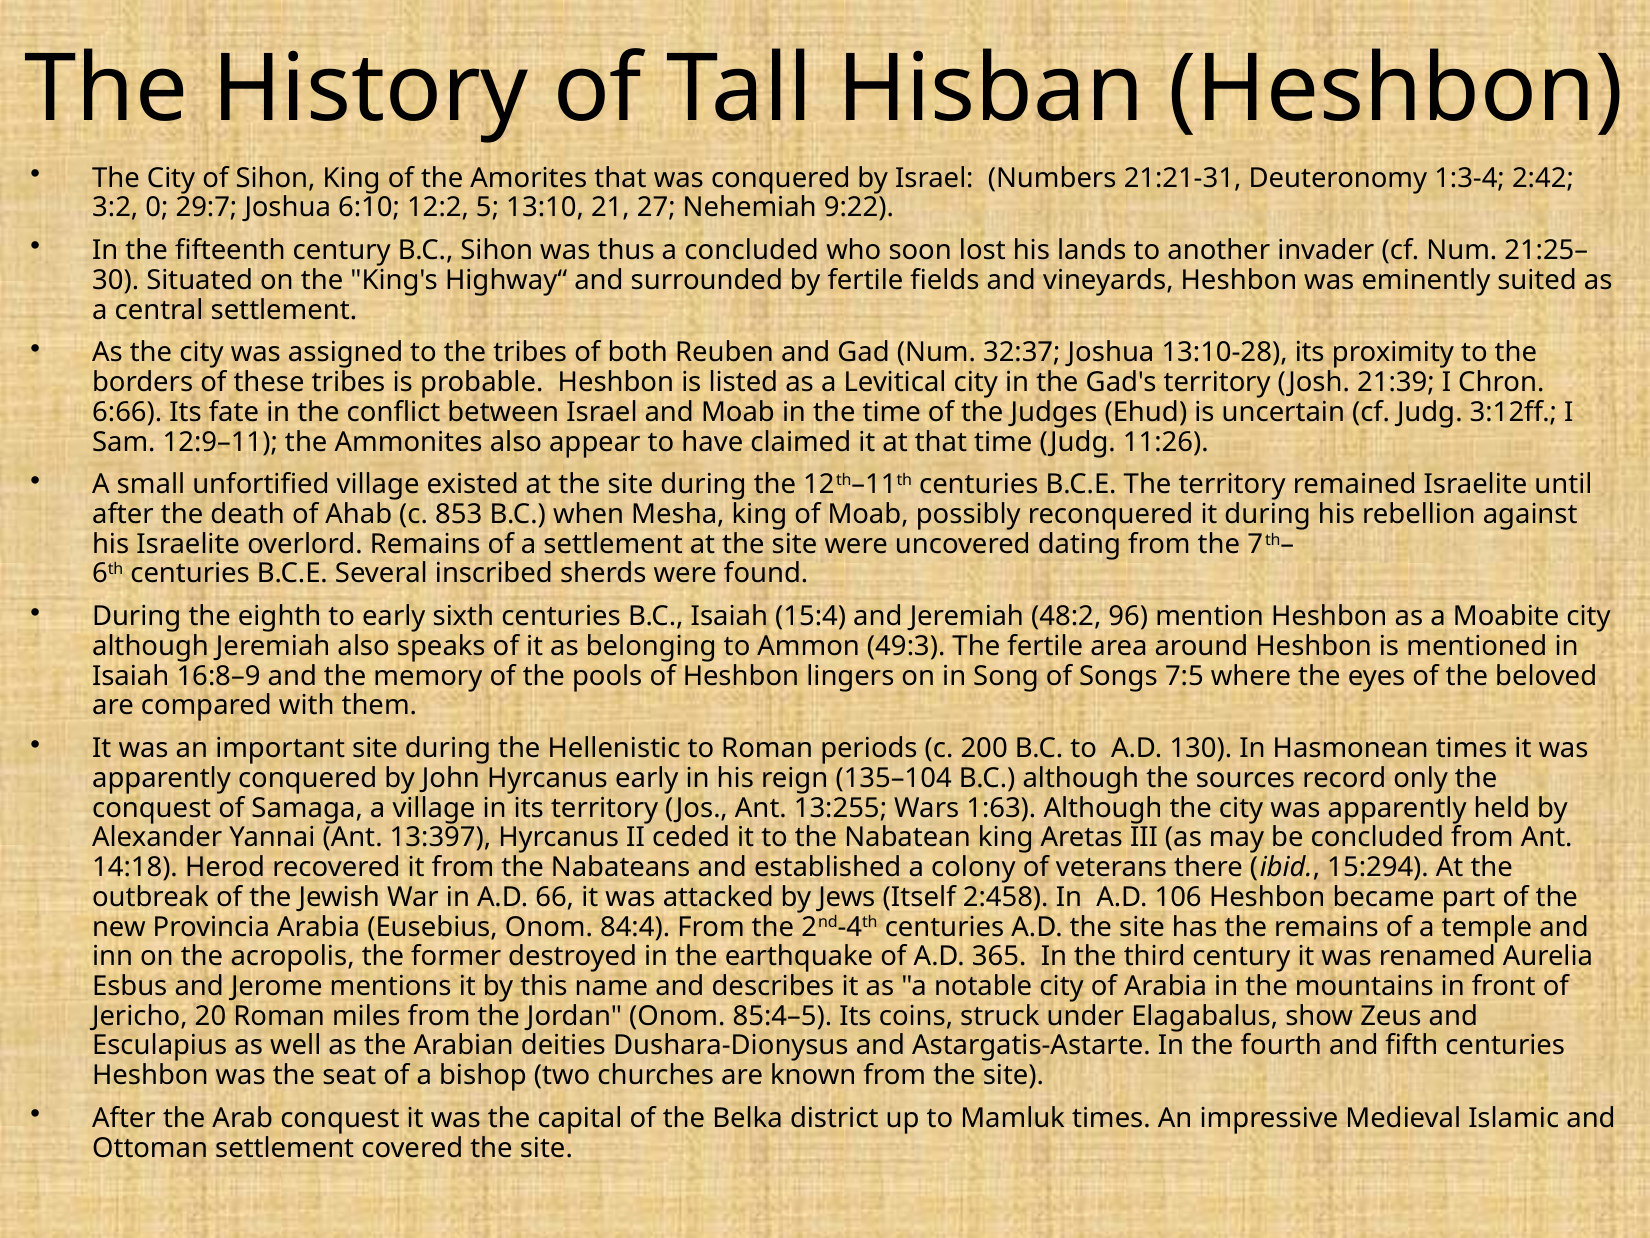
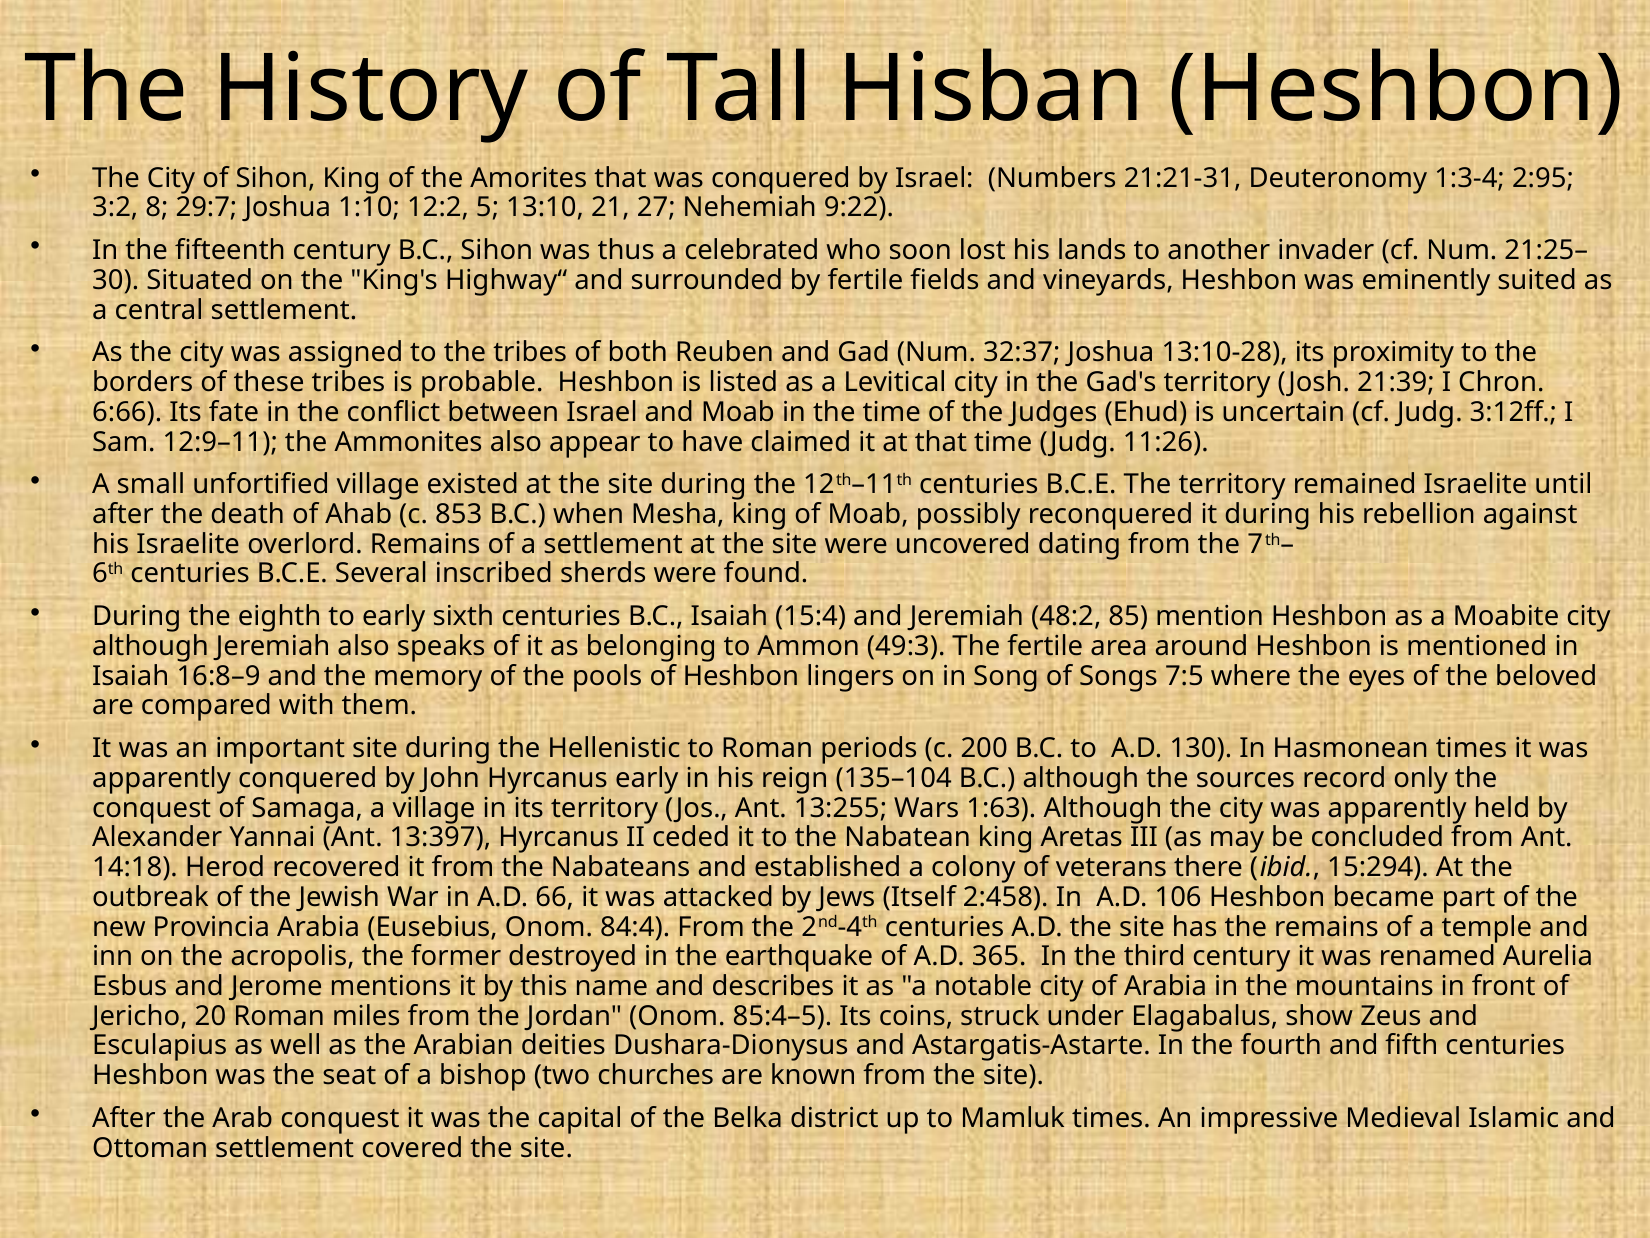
2:42: 2:42 -> 2:95
0: 0 -> 8
6:10: 6:10 -> 1:10
a concluded: concluded -> celebrated
96: 96 -> 85
